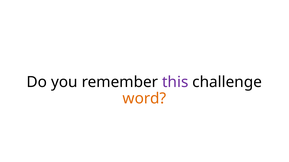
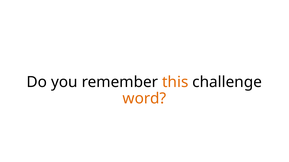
this colour: purple -> orange
